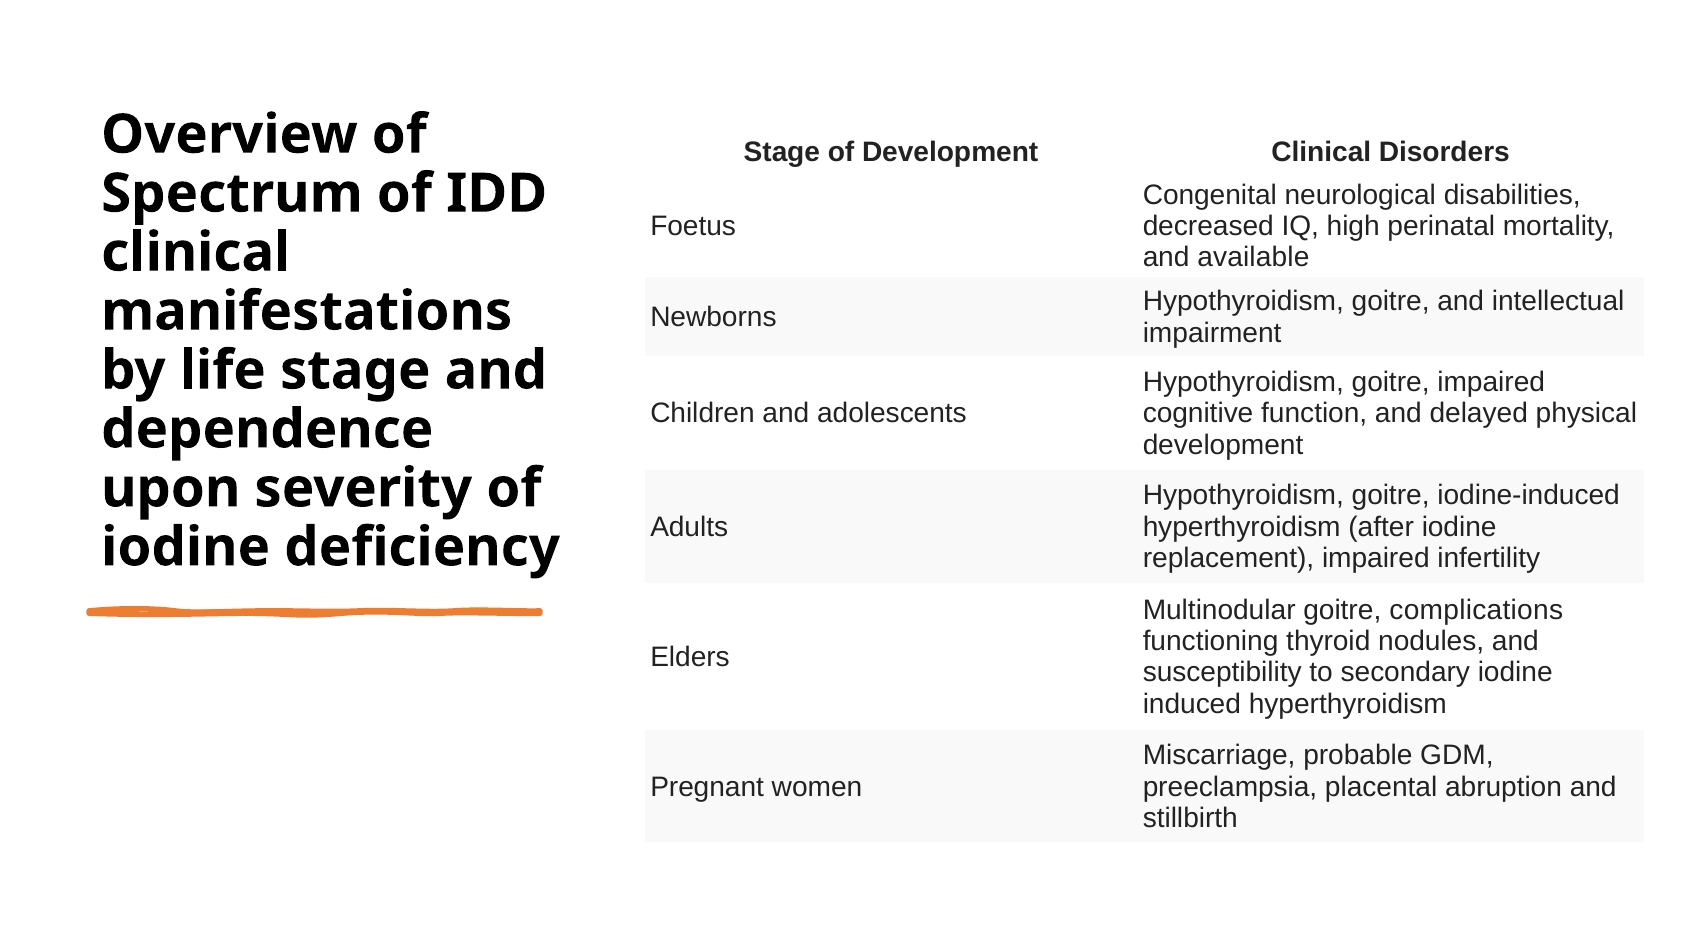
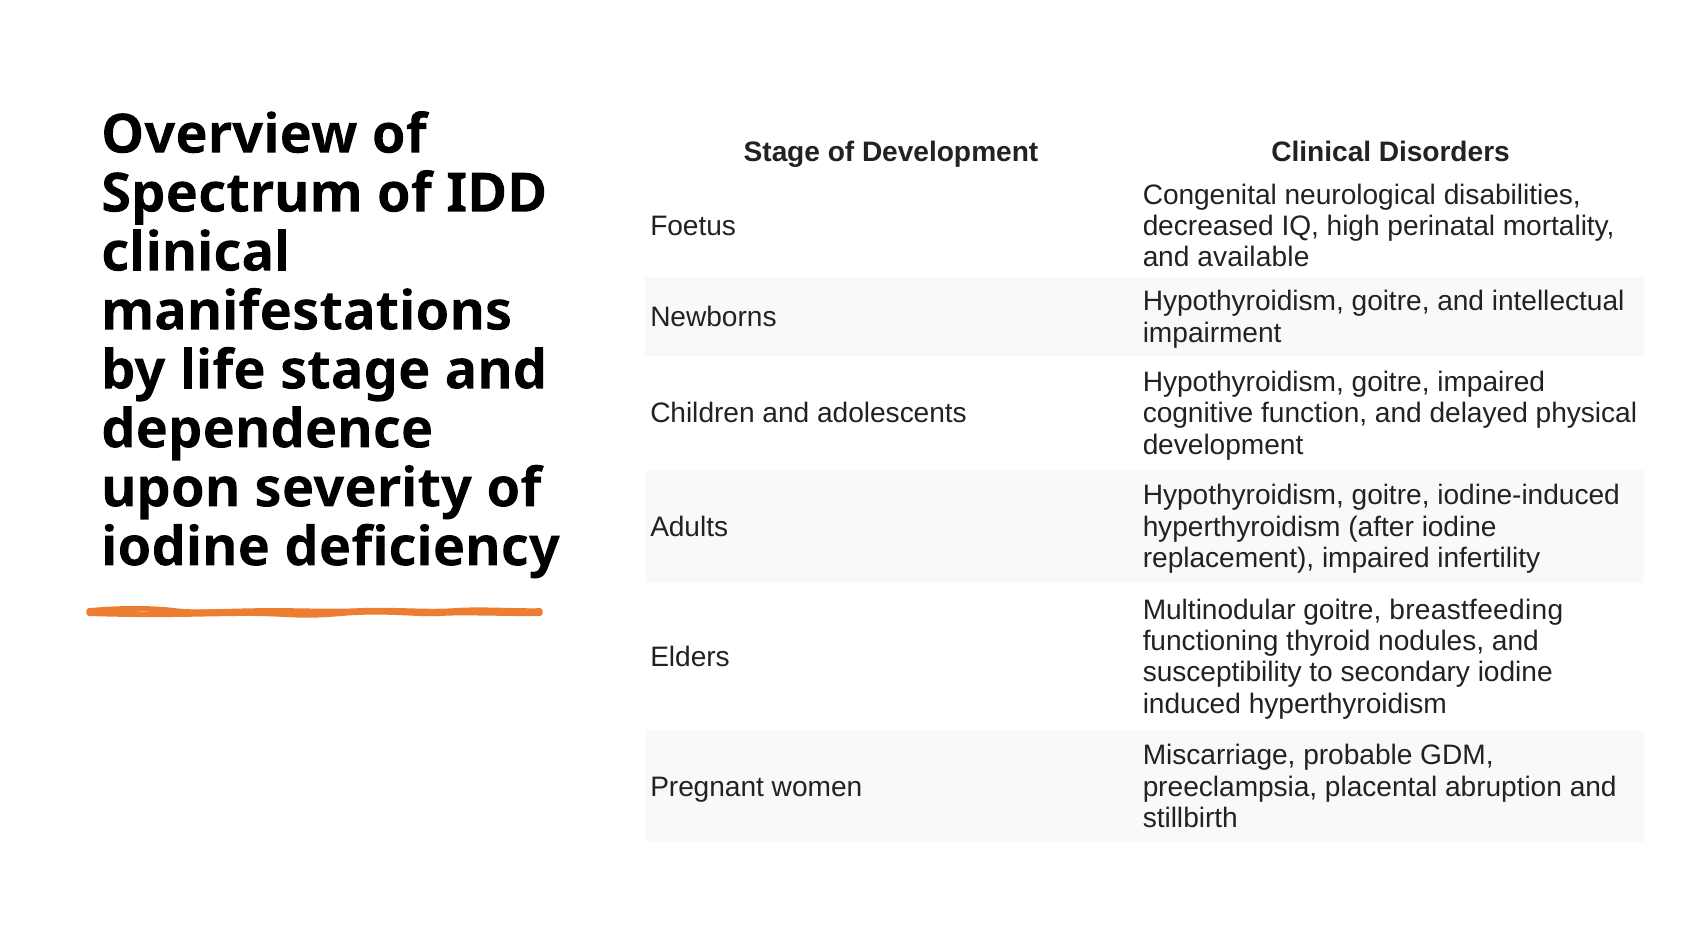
complications: complications -> breastfeeding
